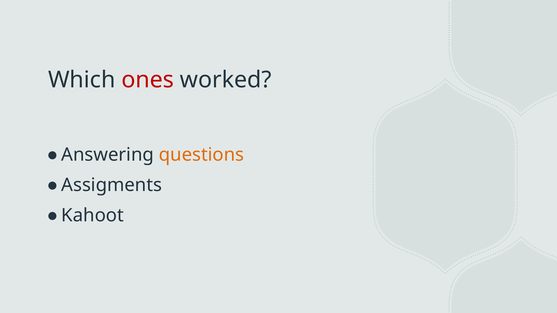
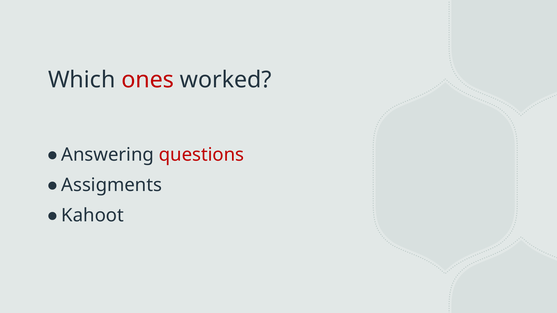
questions colour: orange -> red
